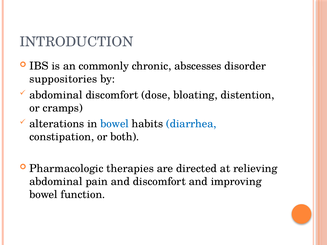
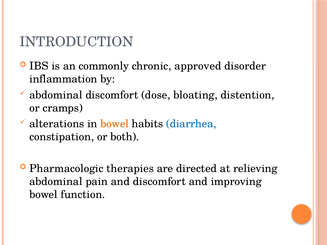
abscesses: abscesses -> approved
suppositories: suppositories -> inflammation
bowel at (115, 124) colour: blue -> orange
